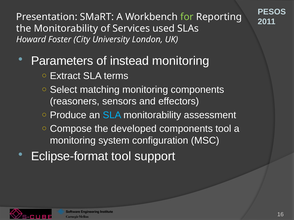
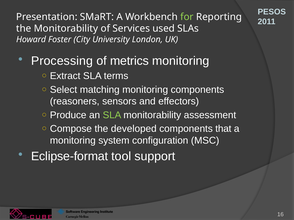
Parameters: Parameters -> Processing
instead: instead -> metrics
SLA at (112, 115) colour: light blue -> light green
components tool: tool -> that
